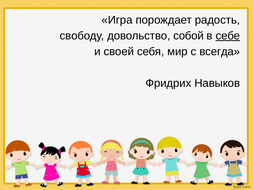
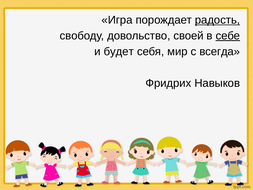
радость underline: none -> present
собой: собой -> своей
своей: своей -> будет
